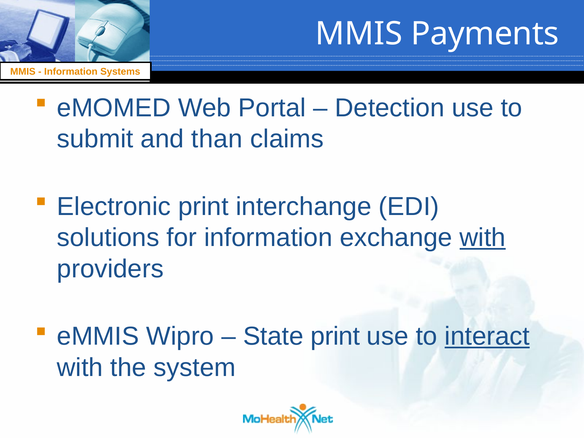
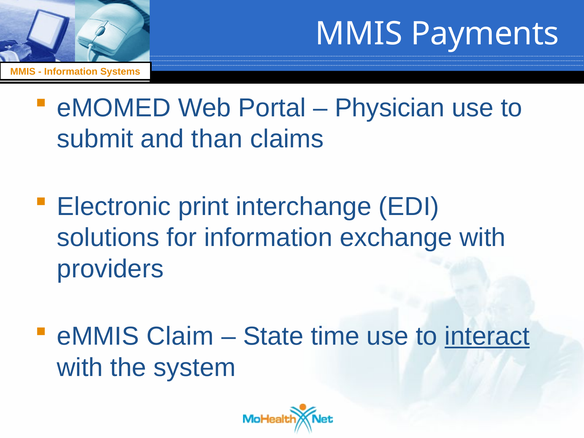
Detection: Detection -> Physician
with at (483, 238) underline: present -> none
Wipro: Wipro -> Claim
State print: print -> time
